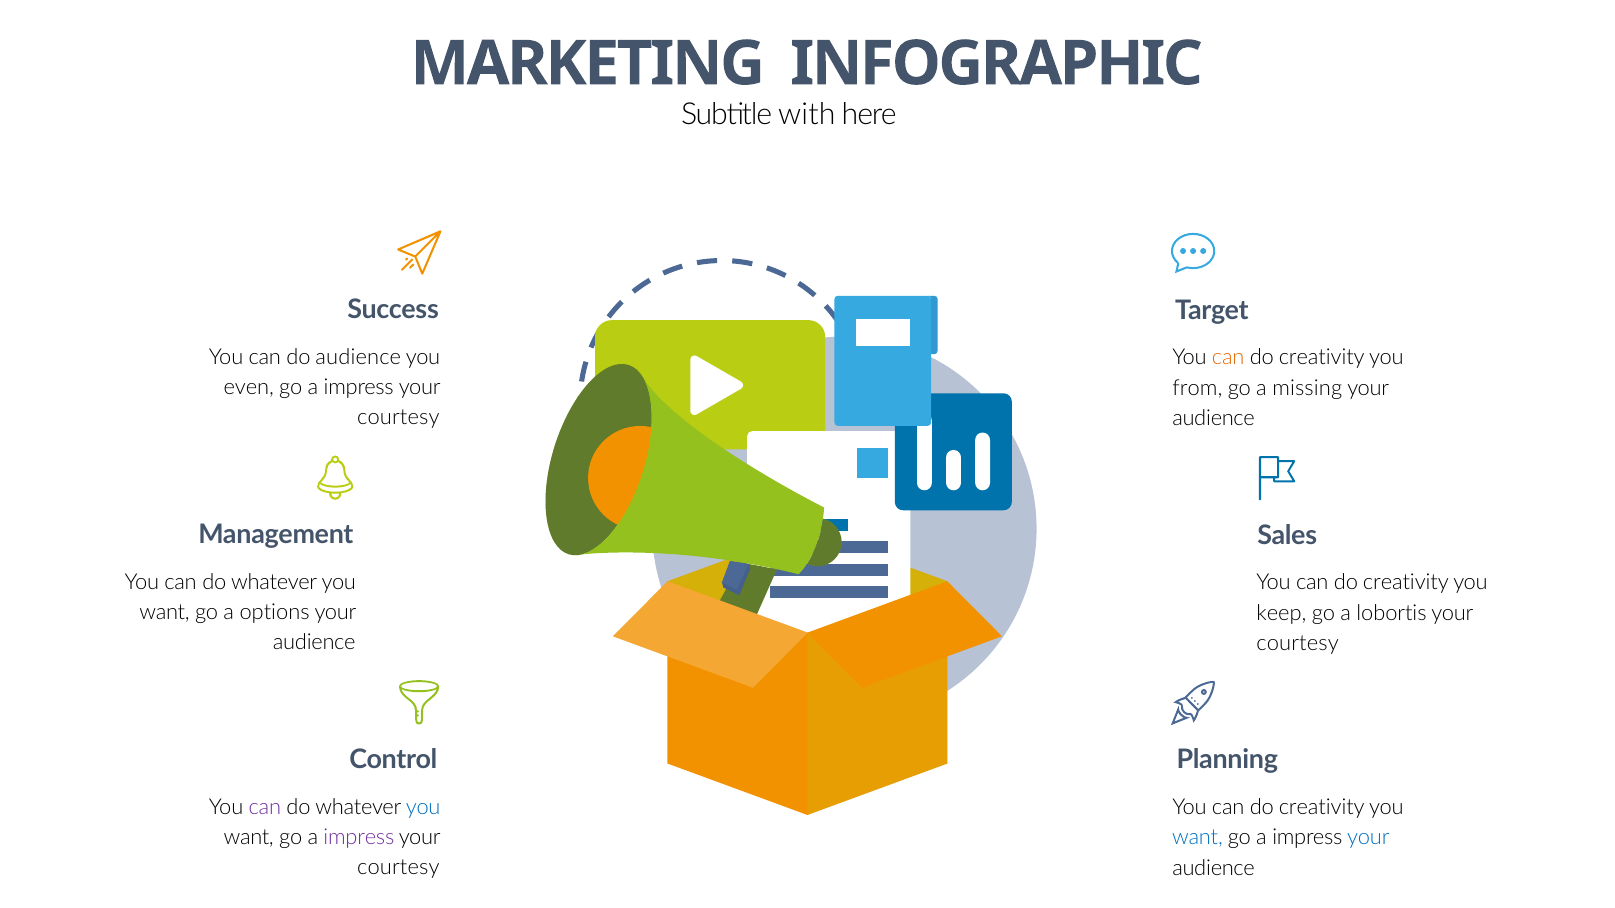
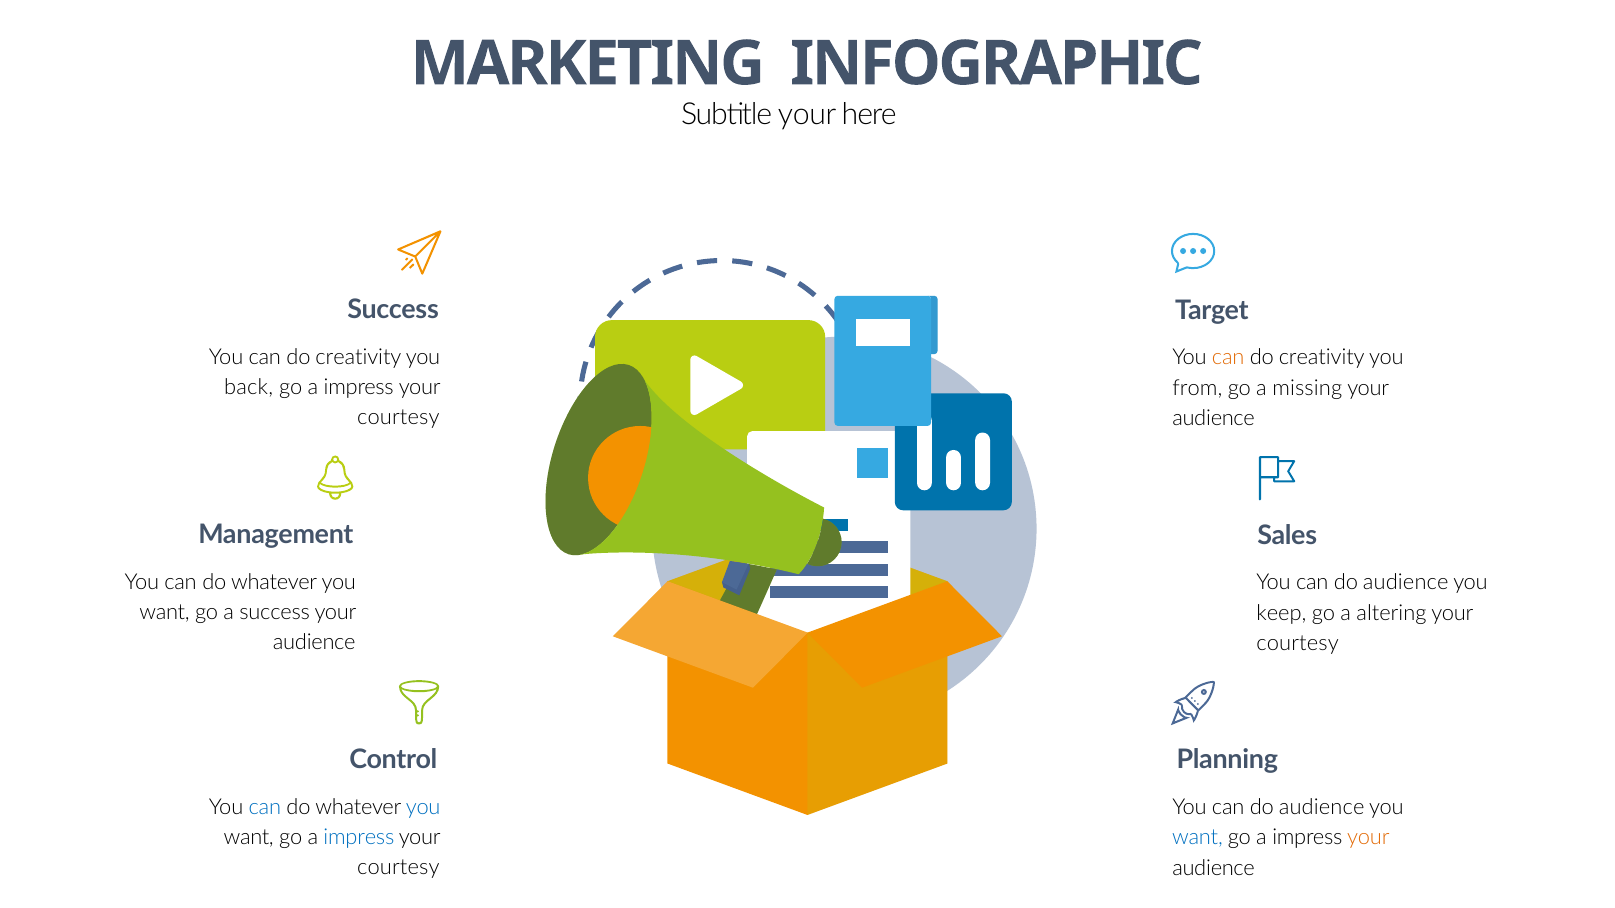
with at (807, 115): with -> your
audience at (358, 357): audience -> creativity
even: even -> back
creativity at (1406, 583): creativity -> audience
a options: options -> success
lobortis: lobortis -> altering
can at (265, 807) colour: purple -> blue
creativity at (1322, 808): creativity -> audience
impress at (359, 838) colour: purple -> blue
your at (1368, 838) colour: blue -> orange
